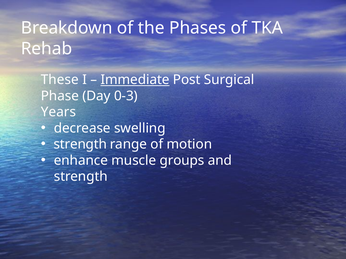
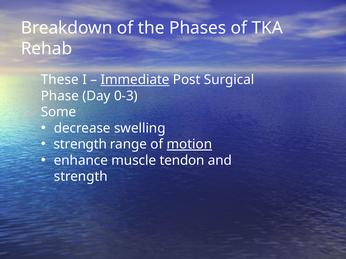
Years: Years -> Some
motion underline: none -> present
groups: groups -> tendon
